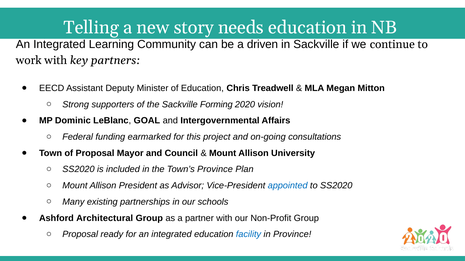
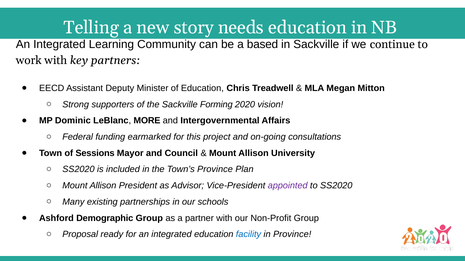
driven: driven -> based
GOAL: GOAL -> MORE
of Proposal: Proposal -> Sessions
appointed colour: blue -> purple
Architectural: Architectural -> Demographic
